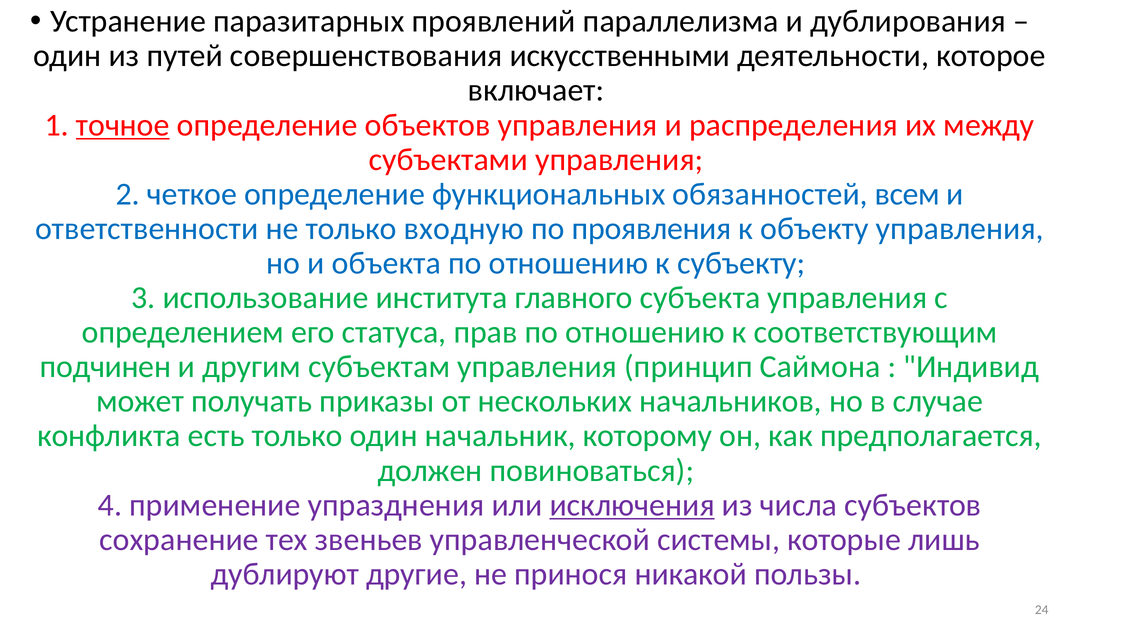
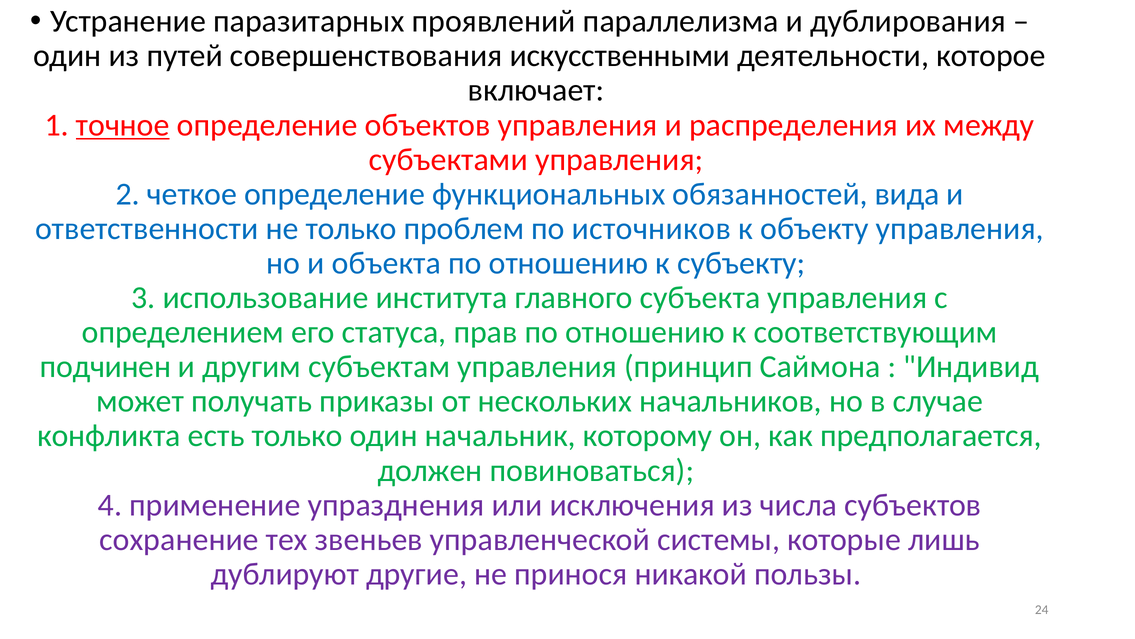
всем: всем -> вида
входную: входную -> проблем
проявления: проявления -> источников
исключения underline: present -> none
